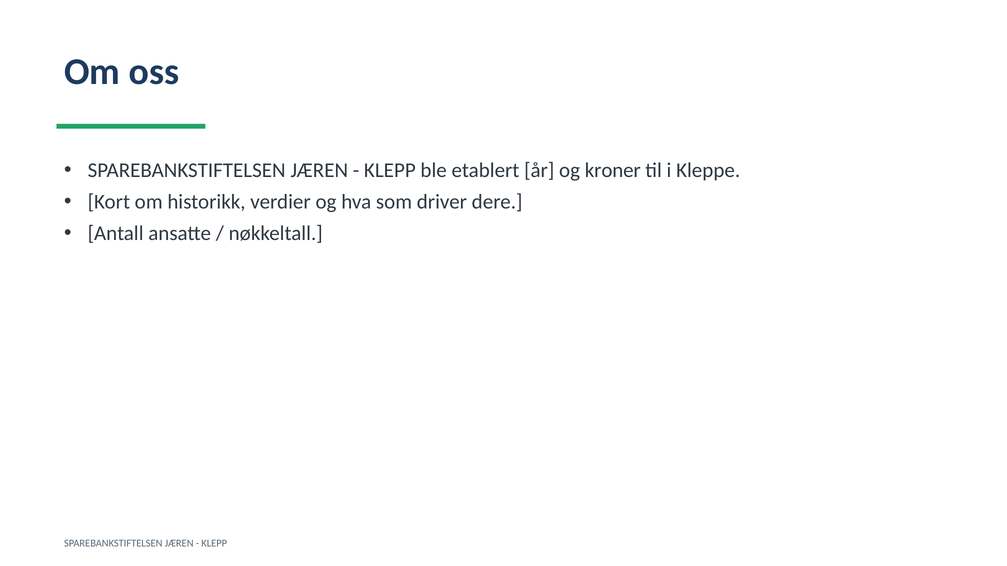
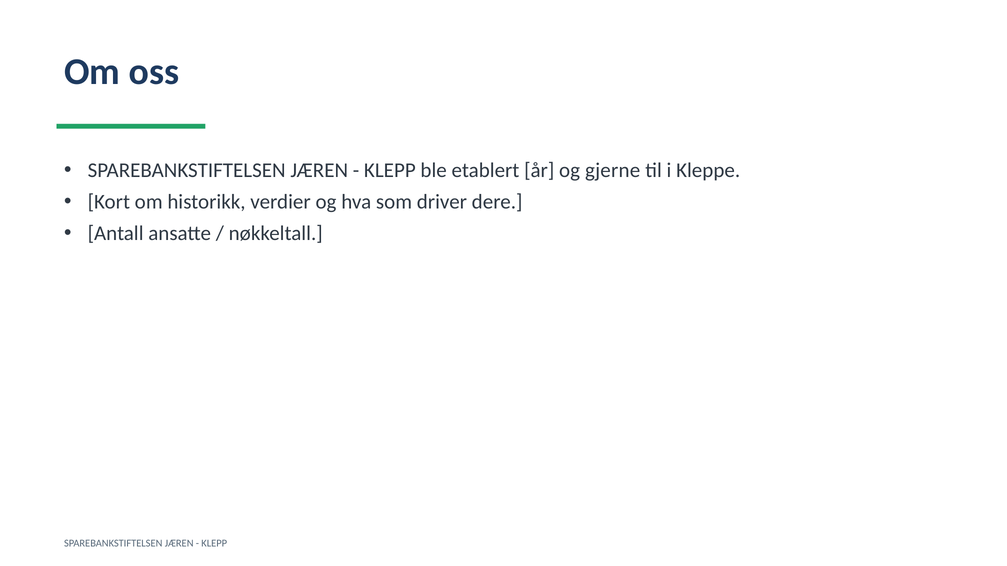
kroner: kroner -> gjerne
